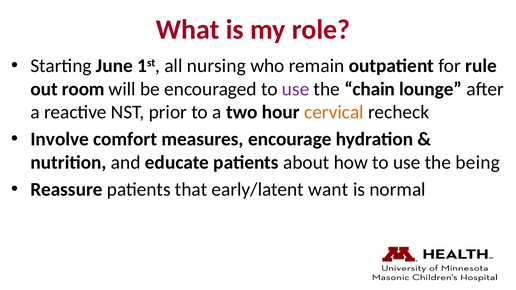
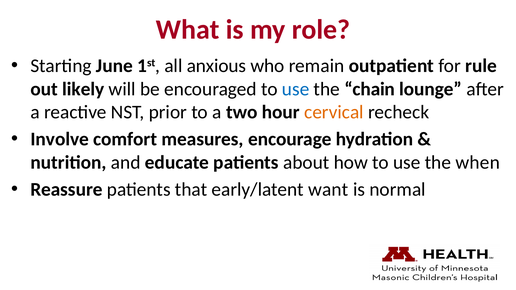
nursing: nursing -> anxious
room: room -> likely
use at (296, 89) colour: purple -> blue
being: being -> when
